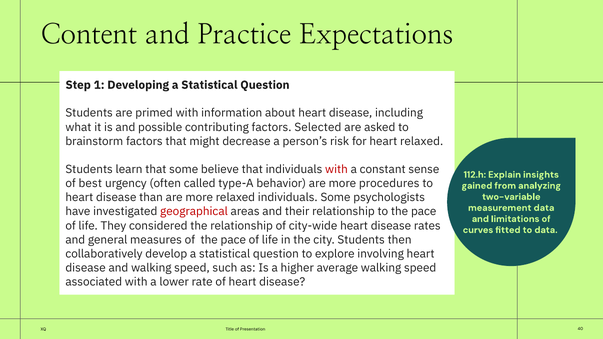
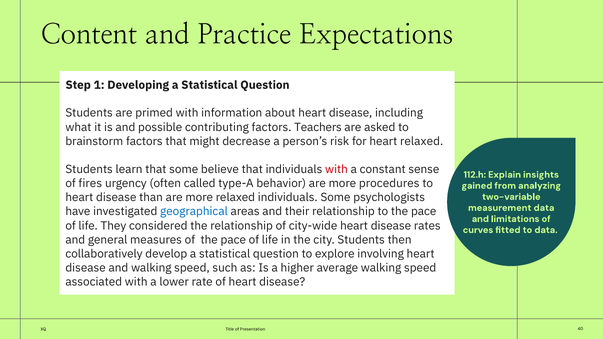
Selected: Selected -> Teachers
best: best -> fires
geographical colour: red -> blue
